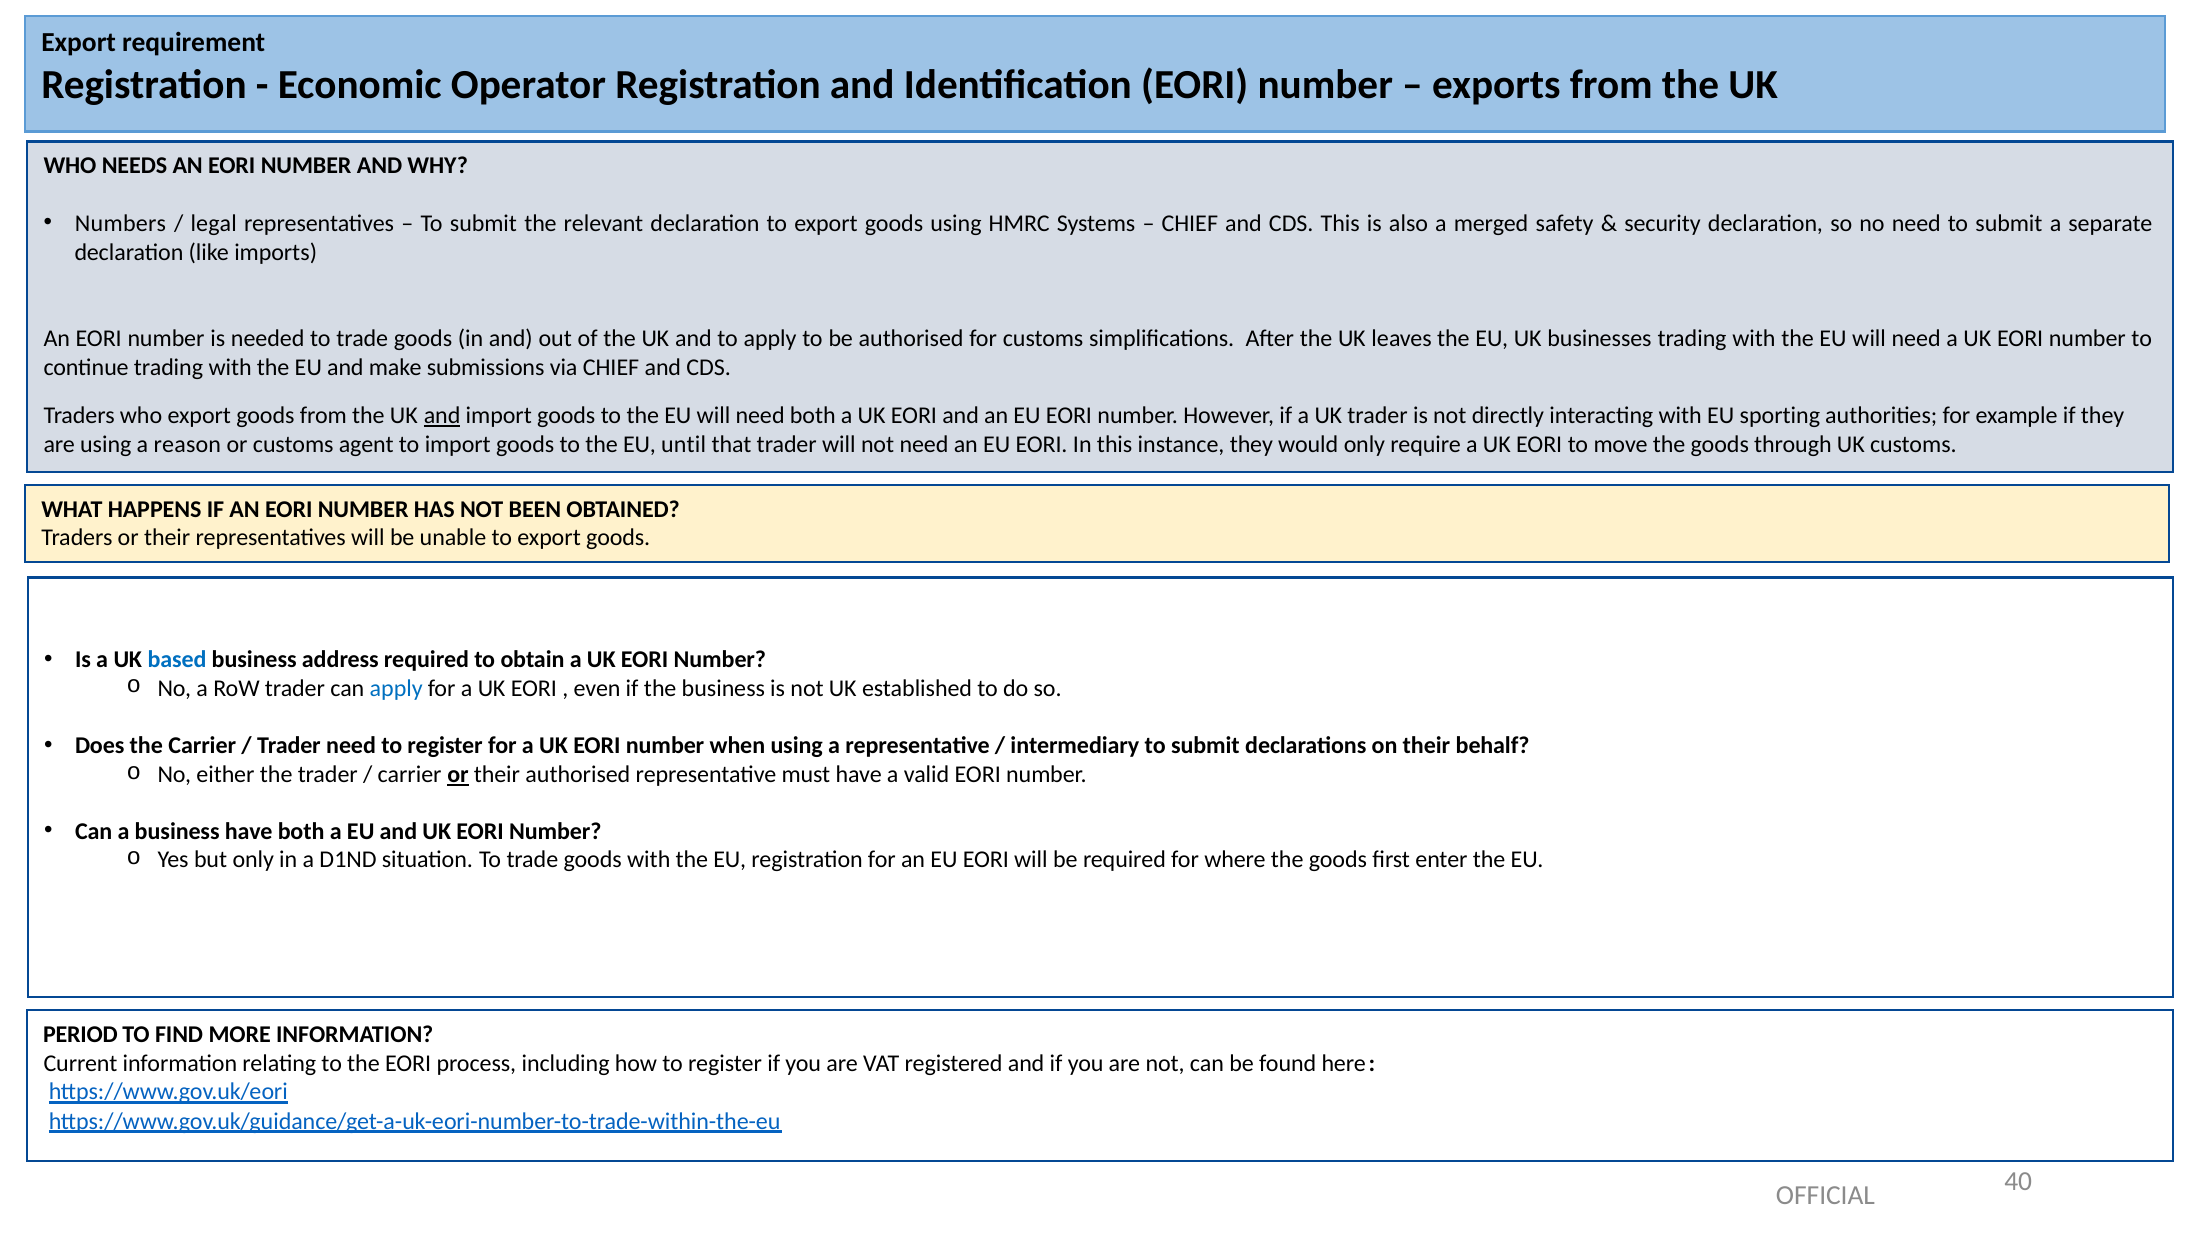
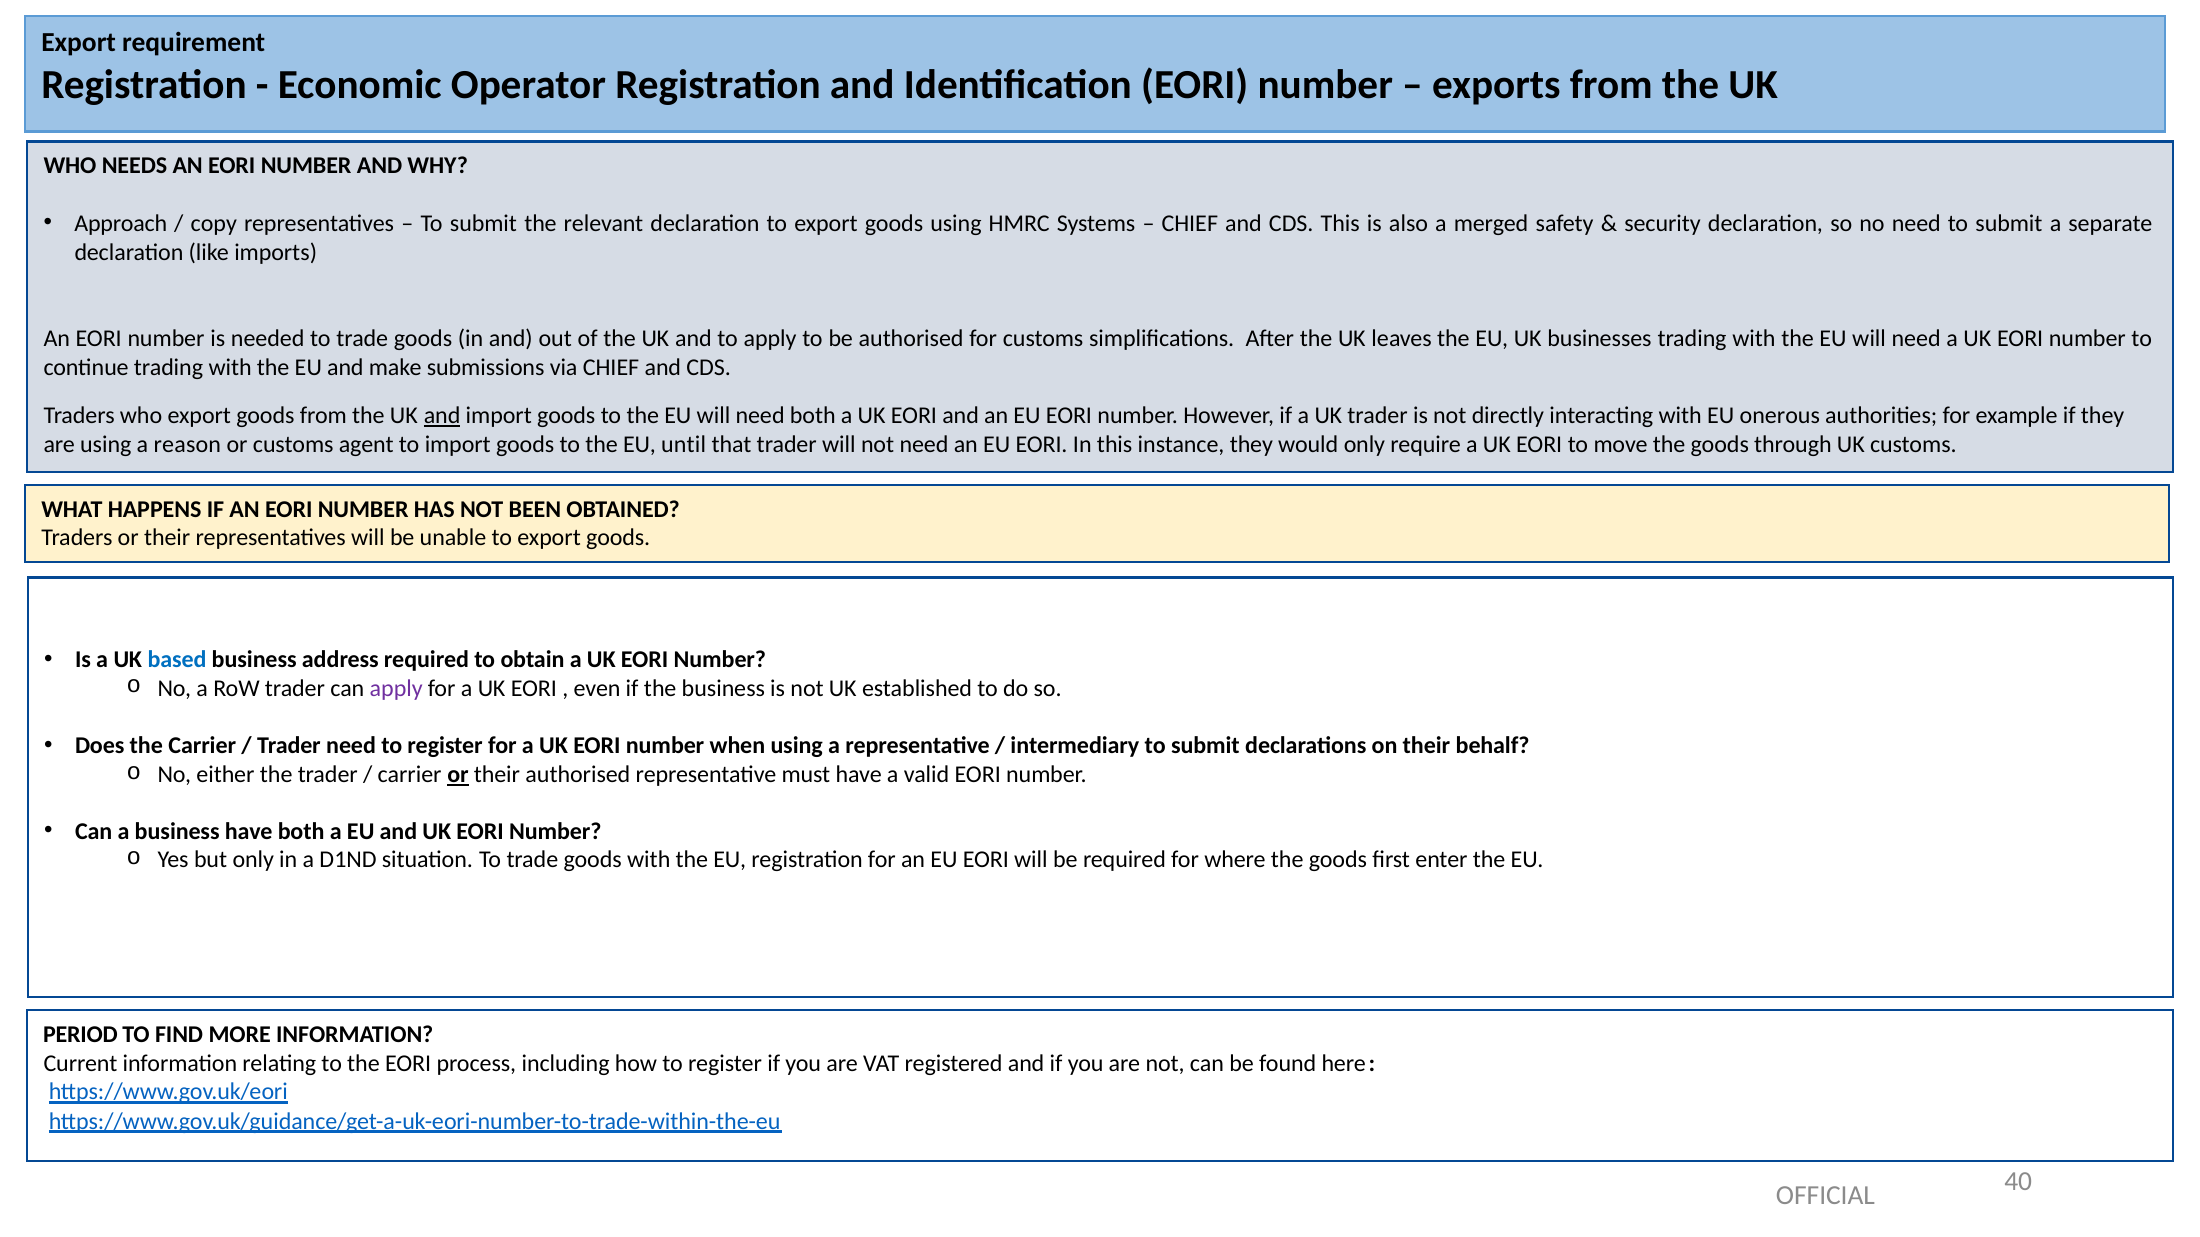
Numbers: Numbers -> Approach
legal: legal -> copy
sporting: sporting -> onerous
apply at (396, 689) colour: blue -> purple
